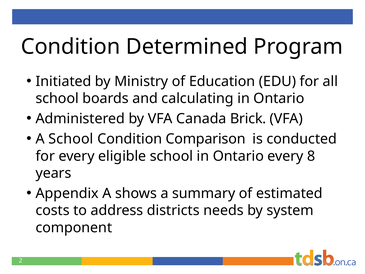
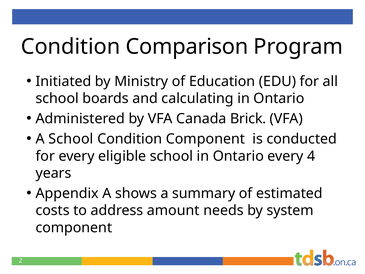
Determined: Determined -> Comparison
Condition Comparison: Comparison -> Component
8: 8 -> 4
districts: districts -> amount
